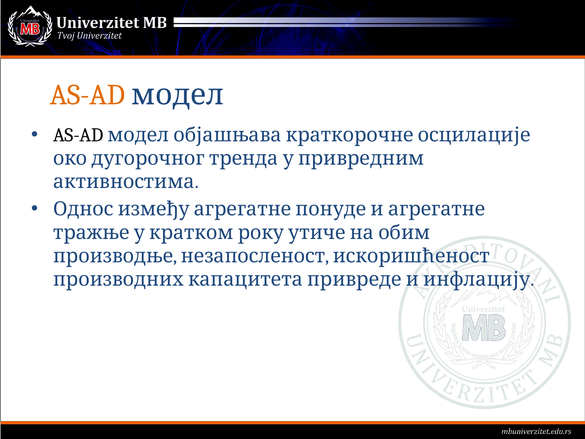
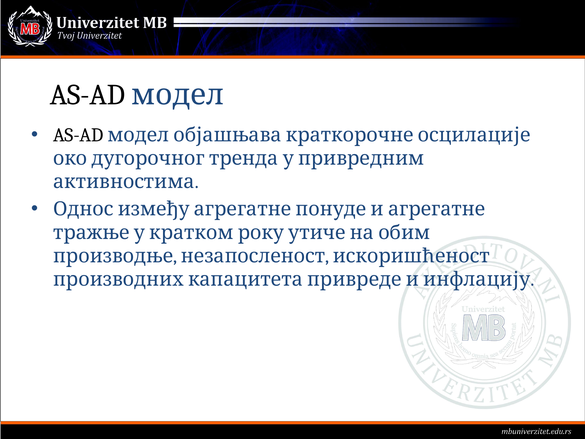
AS-AD at (87, 95) colour: orange -> black
